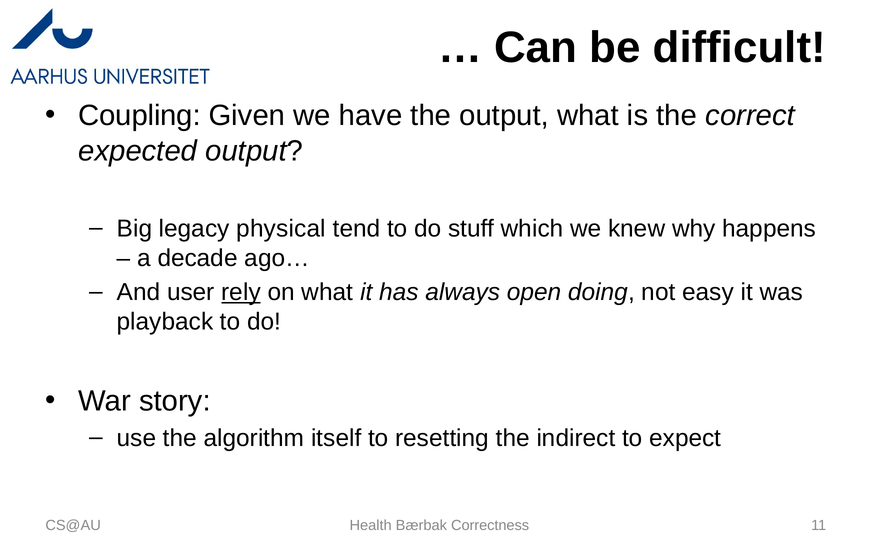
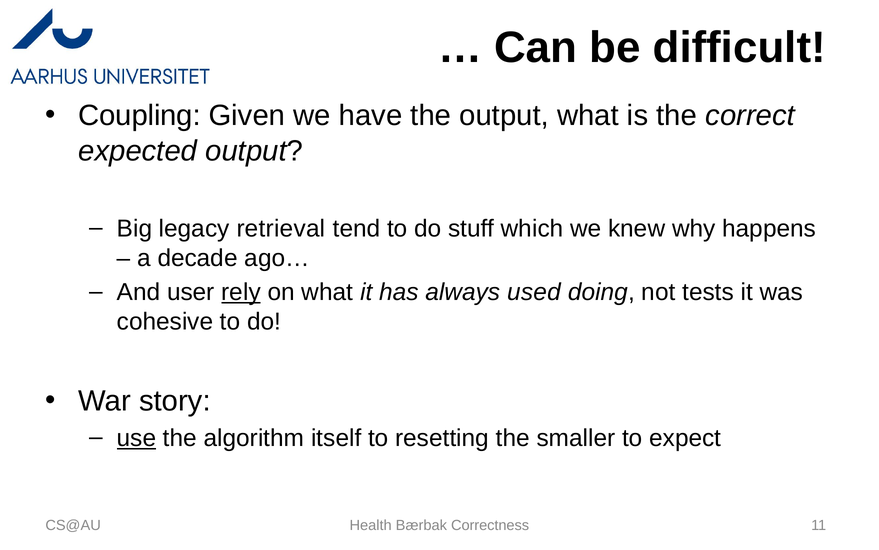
physical: physical -> retrieval
open: open -> used
easy: easy -> tests
playback: playback -> cohesive
use underline: none -> present
indirect: indirect -> smaller
